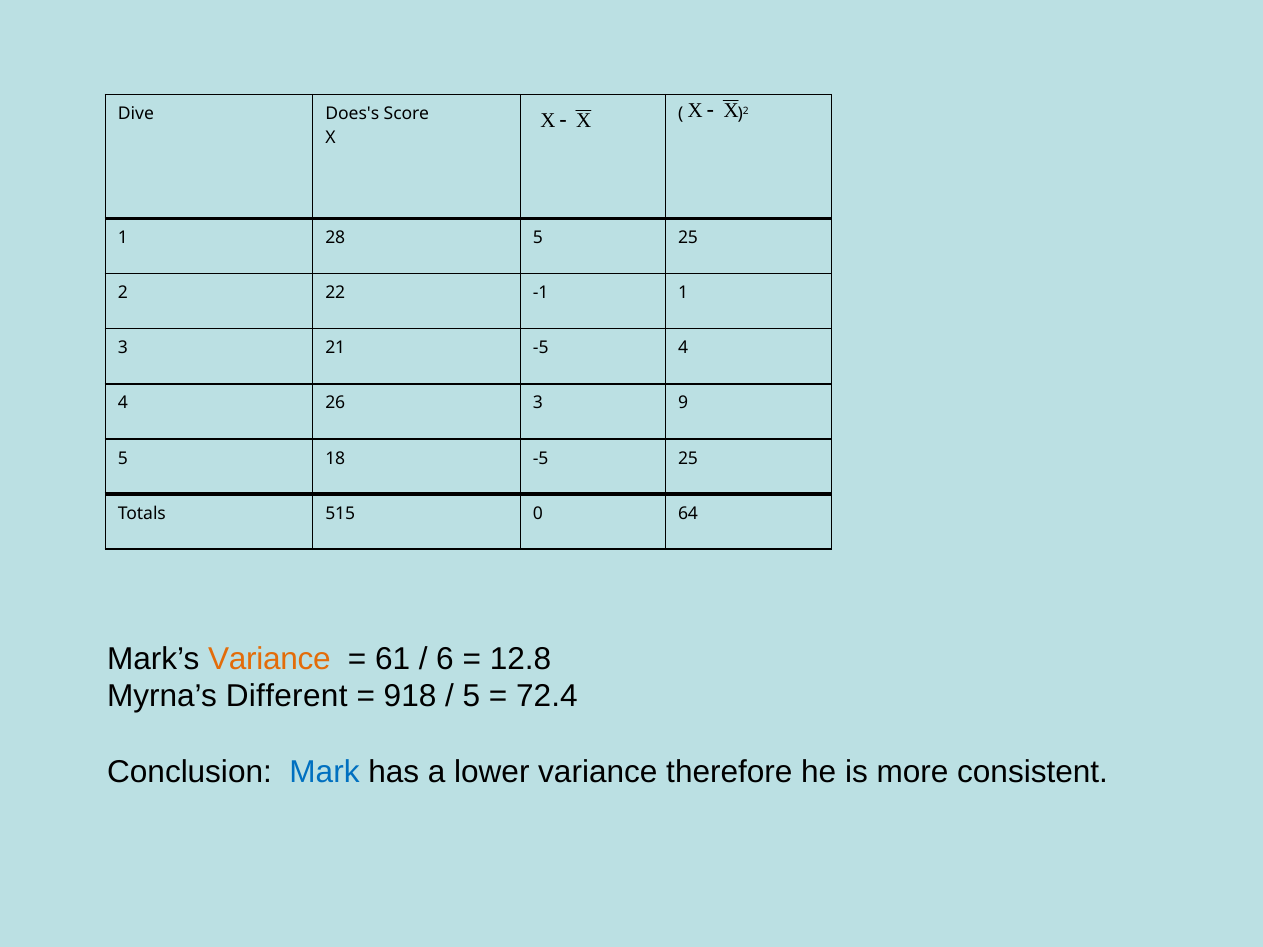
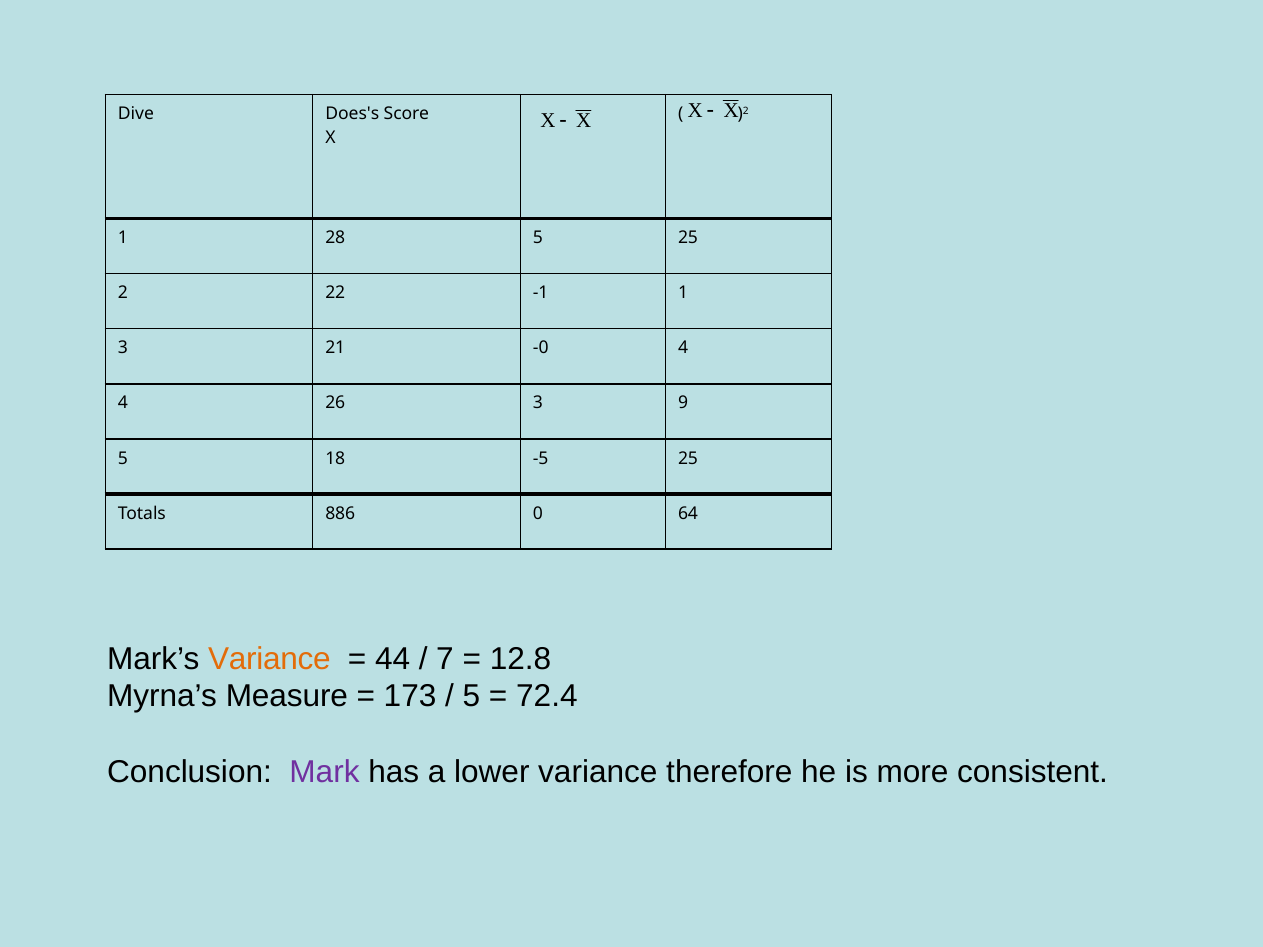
21 -5: -5 -> -0
515: 515 -> 886
61: 61 -> 44
6: 6 -> 7
Different: Different -> Measure
918: 918 -> 173
Mark colour: blue -> purple
